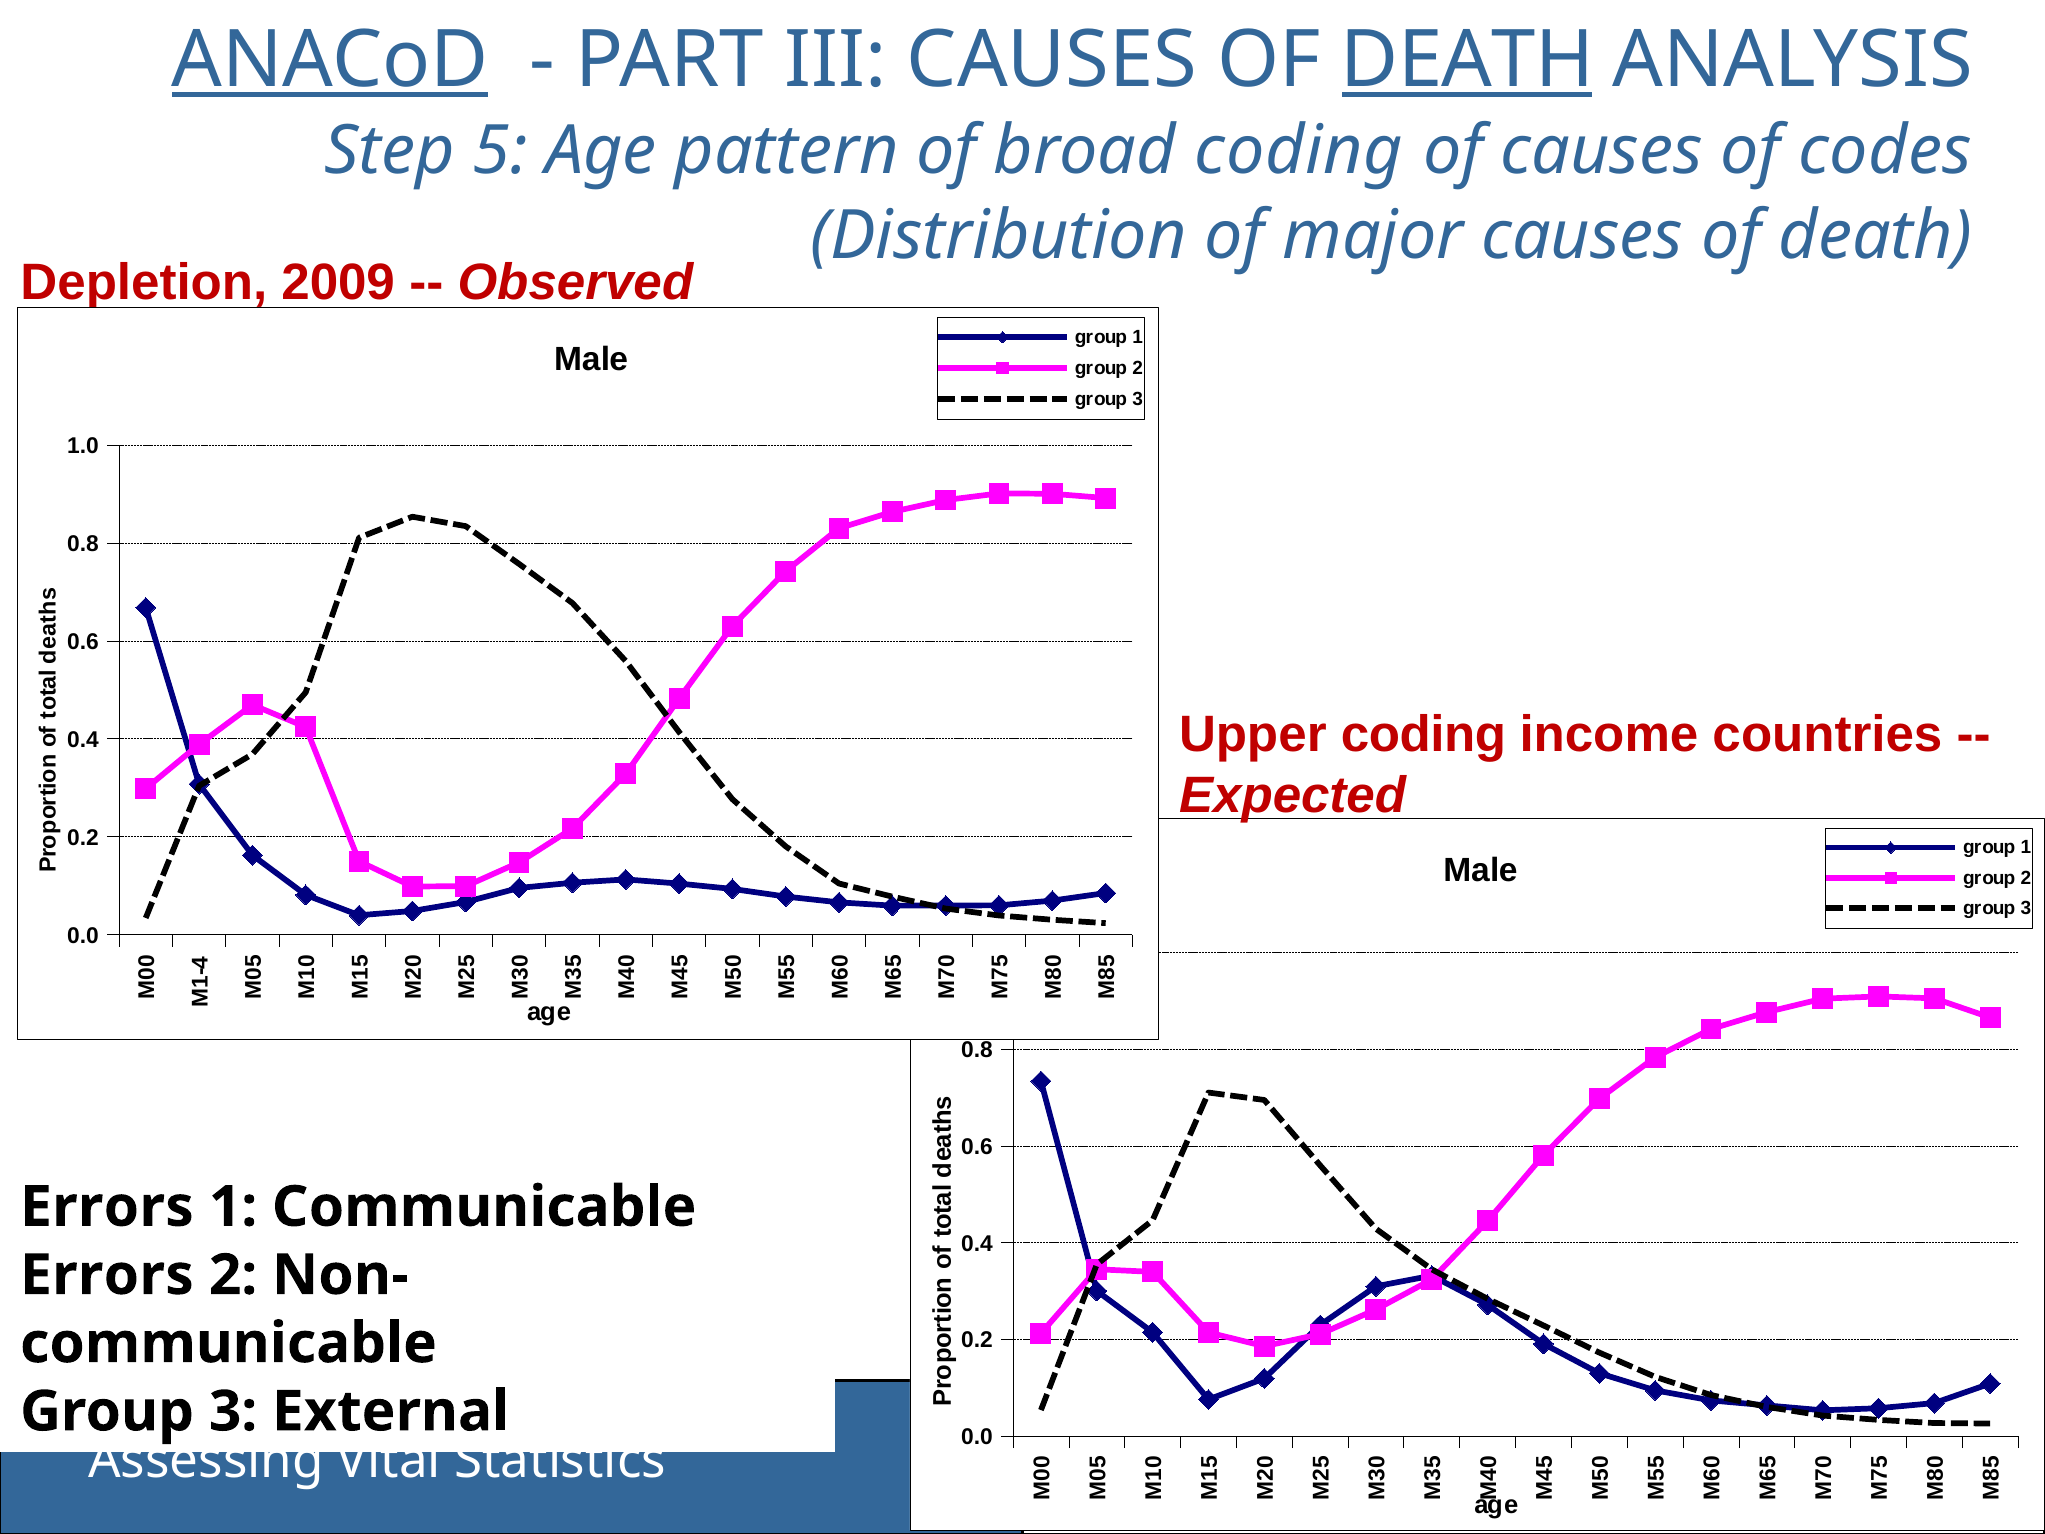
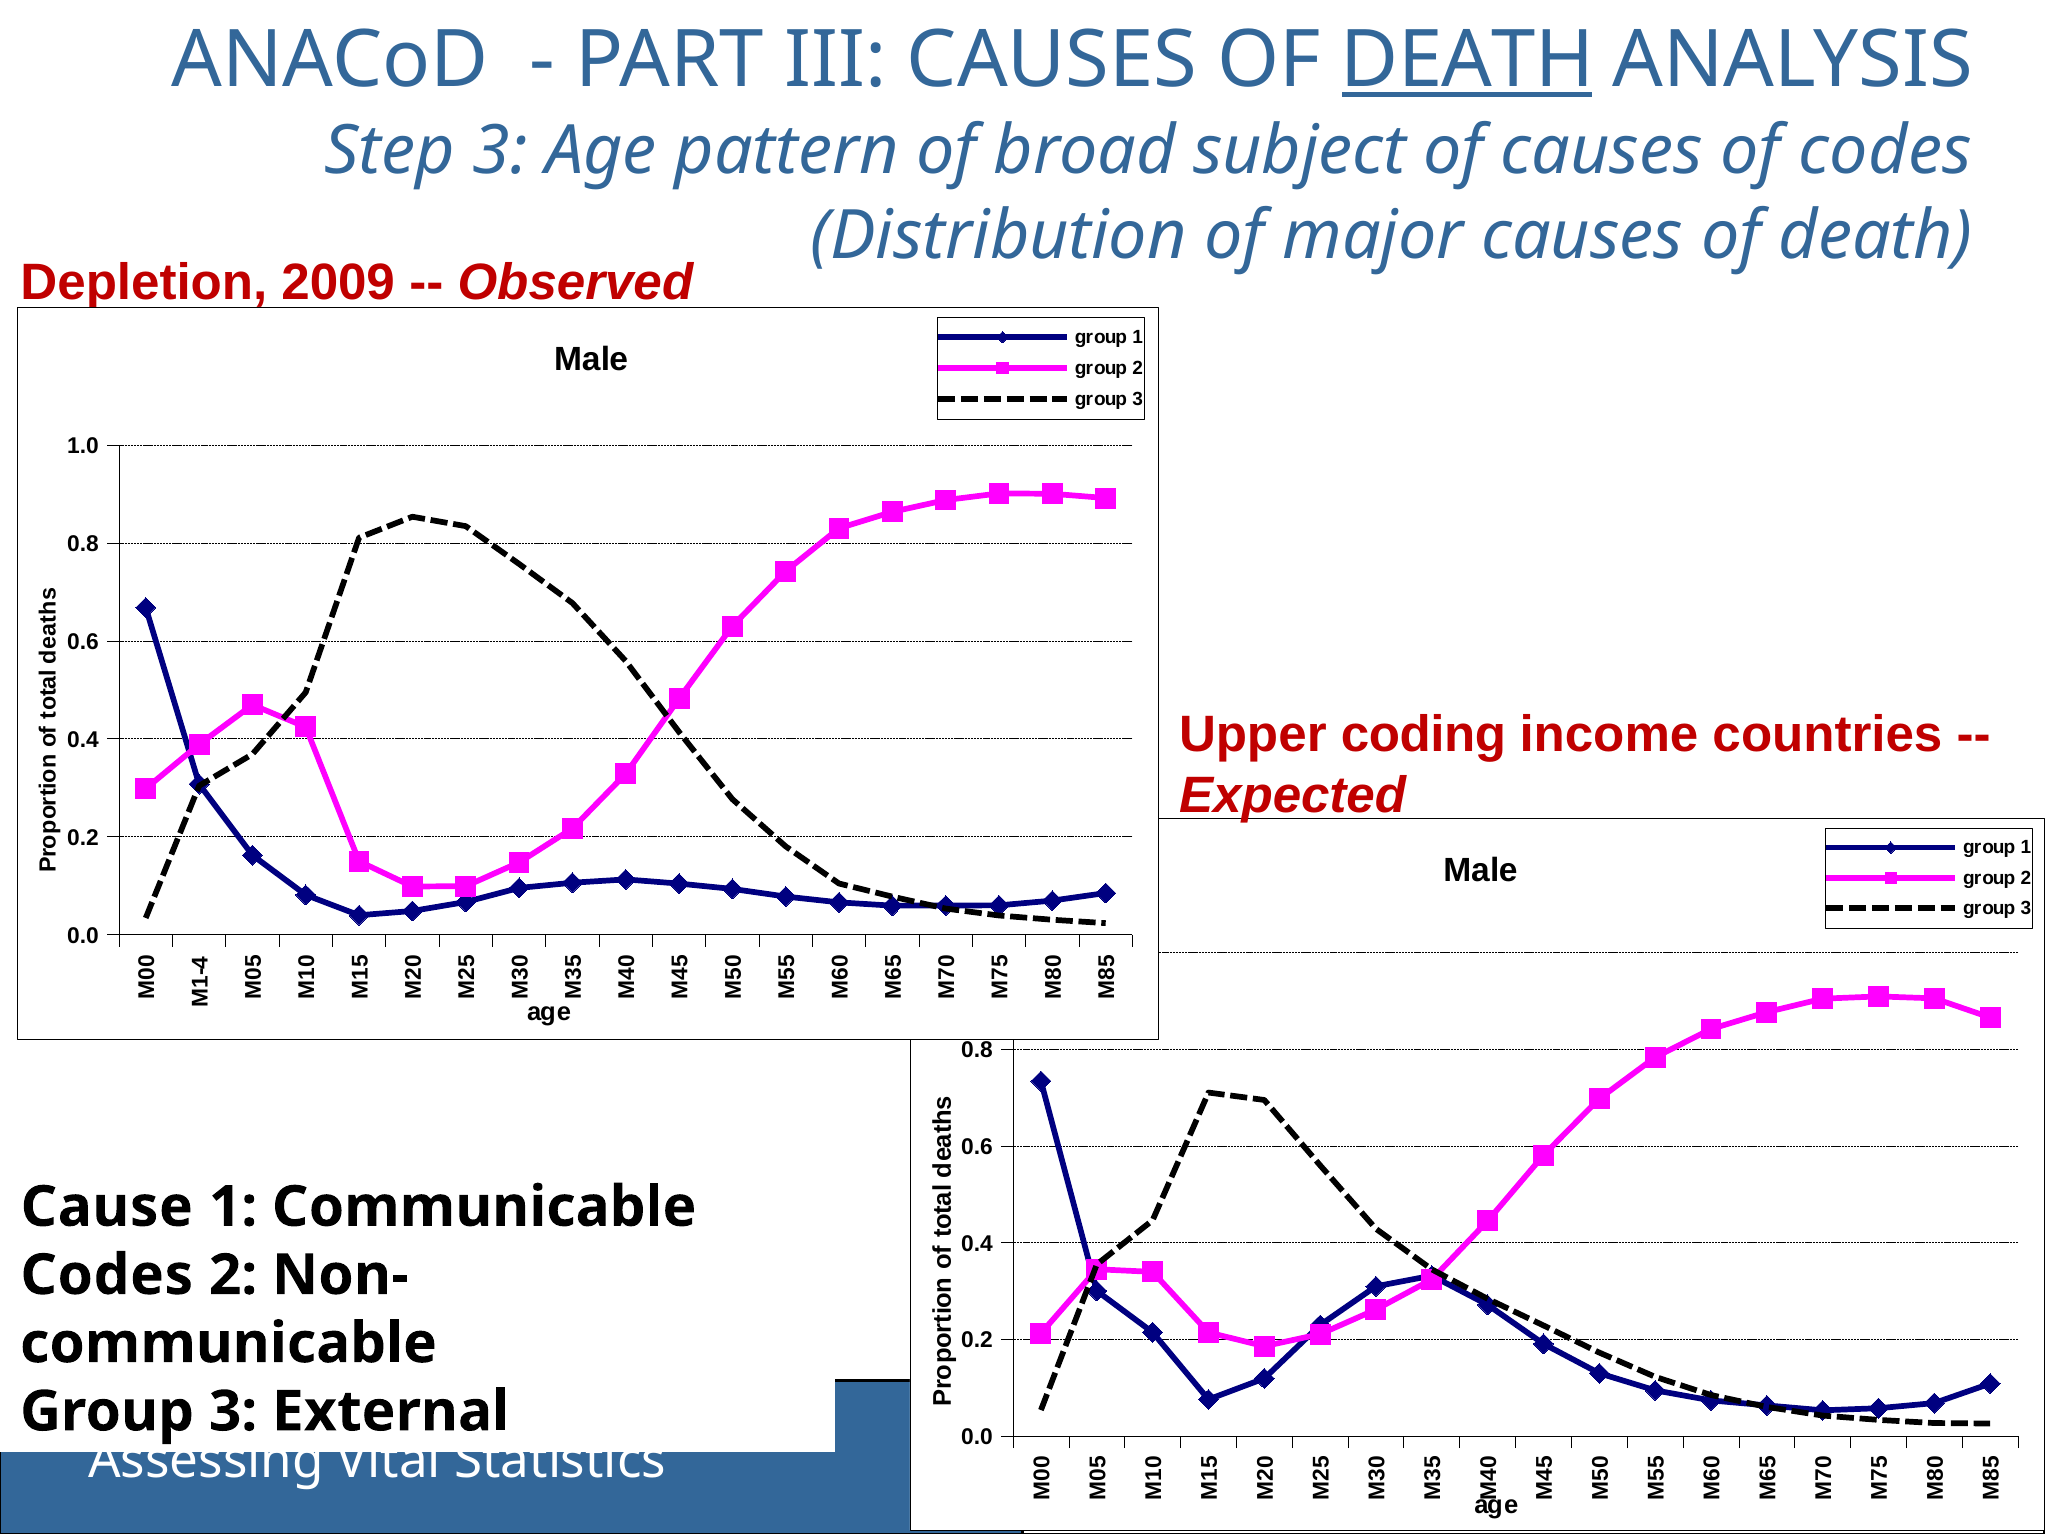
ANACoD underline: present -> none
Step 5: 5 -> 3
broad coding: coding -> subject
Errors at (107, 1207): Errors -> Cause
Errors at (107, 1275): Errors -> Codes
